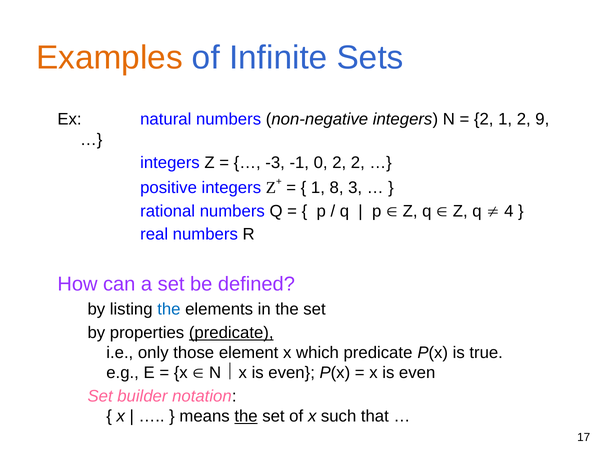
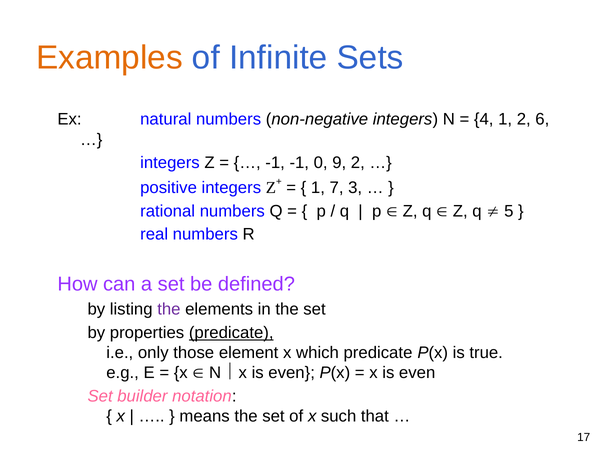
2 at (484, 120): 2 -> 4
9: 9 -> 6
-3 at (275, 163): -3 -> -1
0 2: 2 -> 9
8: 8 -> 7
4: 4 -> 5
the at (169, 310) colour: blue -> purple
the at (246, 417) underline: present -> none
